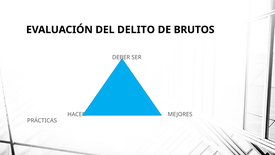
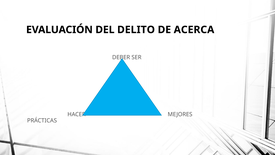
BRUTOS: BRUTOS -> ACERCA
